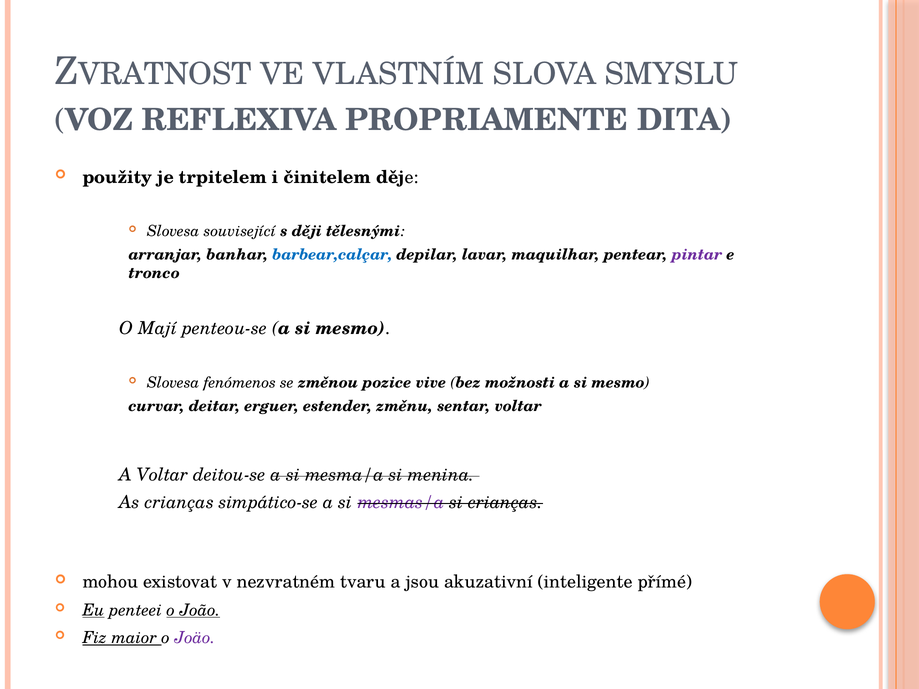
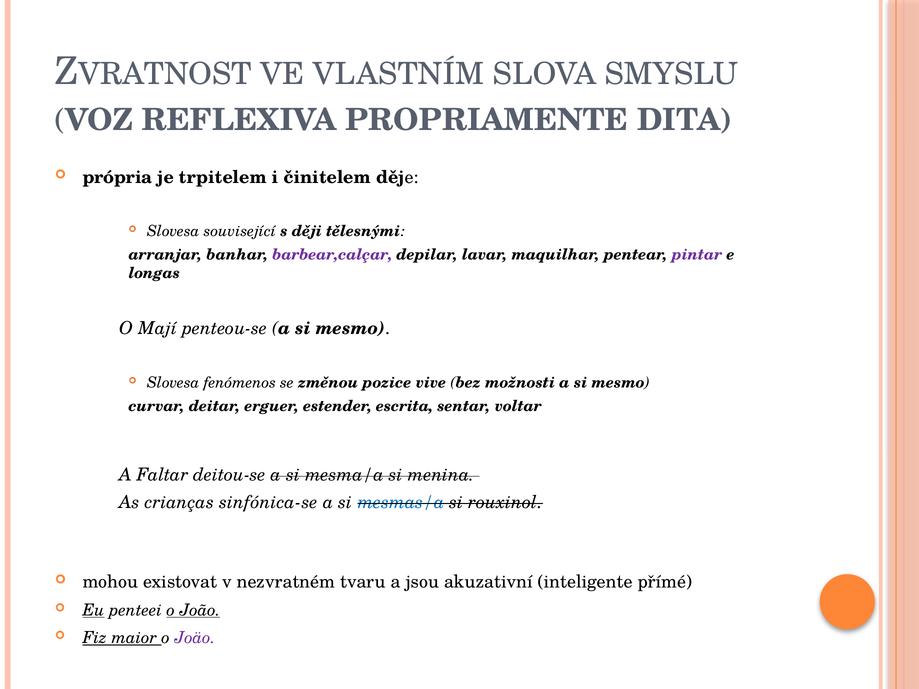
použity: použity -> própria
barbear,calçar colour: blue -> purple
tronco: tronco -> longas
změnu: změnu -> escrita
A Voltar: Voltar -> Faltar
simpático-se: simpático-se -> sinfónica-se
mesmas/a colour: purple -> blue
si crianças: crianças -> rouxinol
